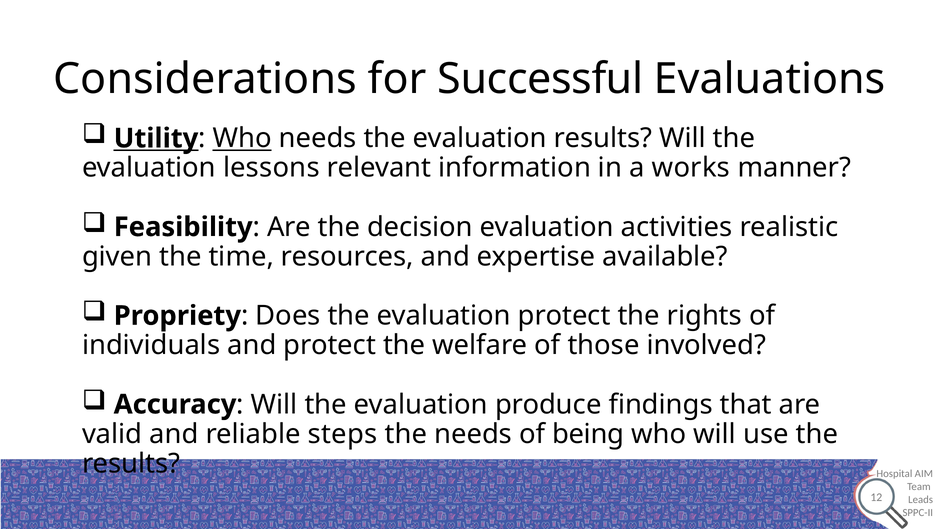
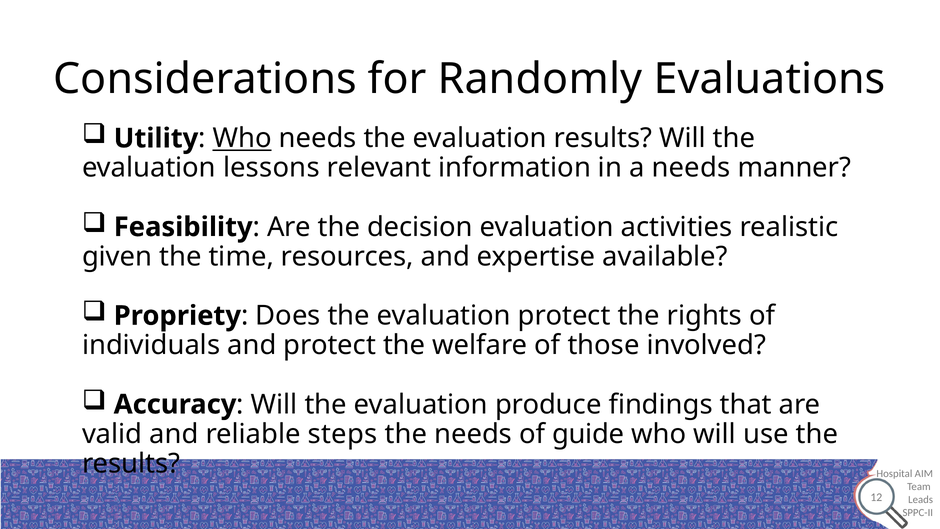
Successful: Successful -> Randomly
Utility underline: present -> none
a works: works -> needs
being: being -> guide
